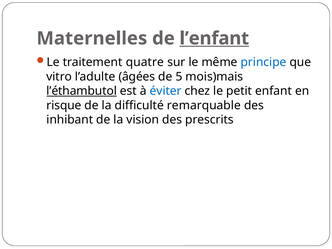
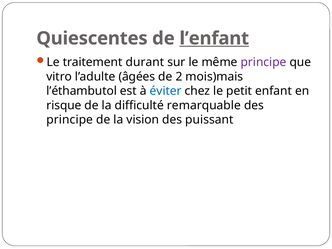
Maternelles: Maternelles -> Quiescentes
quatre: quatre -> durant
principe at (263, 62) colour: blue -> purple
5: 5 -> 2
l’éthambutol underline: present -> none
inhibant at (70, 120): inhibant -> principe
prescrits: prescrits -> puissant
